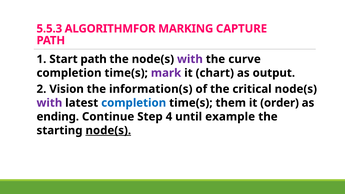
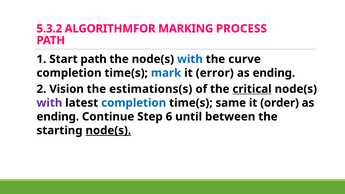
5.5.3: 5.5.3 -> 5.3.2
CAPTURE: CAPTURE -> PROCESS
with at (190, 59) colour: purple -> blue
mark colour: purple -> blue
chart: chart -> error
output at (274, 73): output -> ending
information(s: information(s -> estimations(s
critical underline: none -> present
them: them -> same
4: 4 -> 6
example: example -> between
